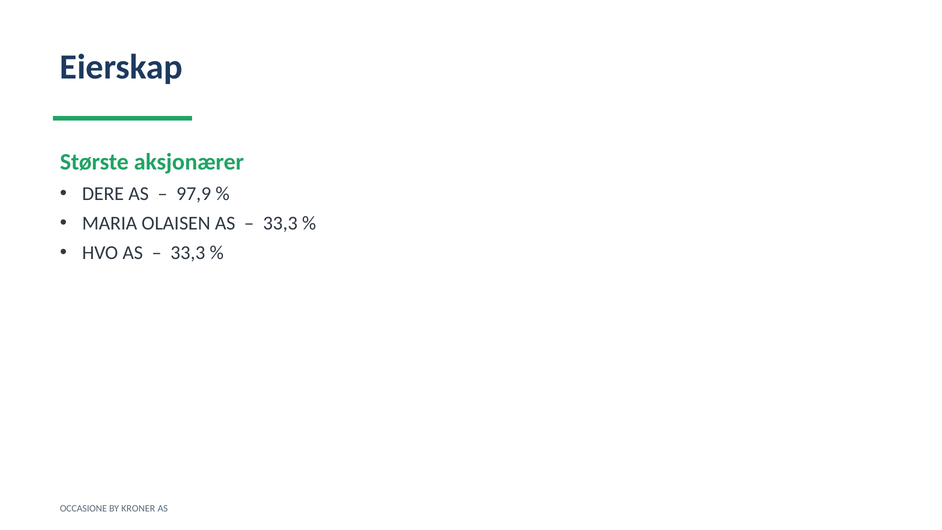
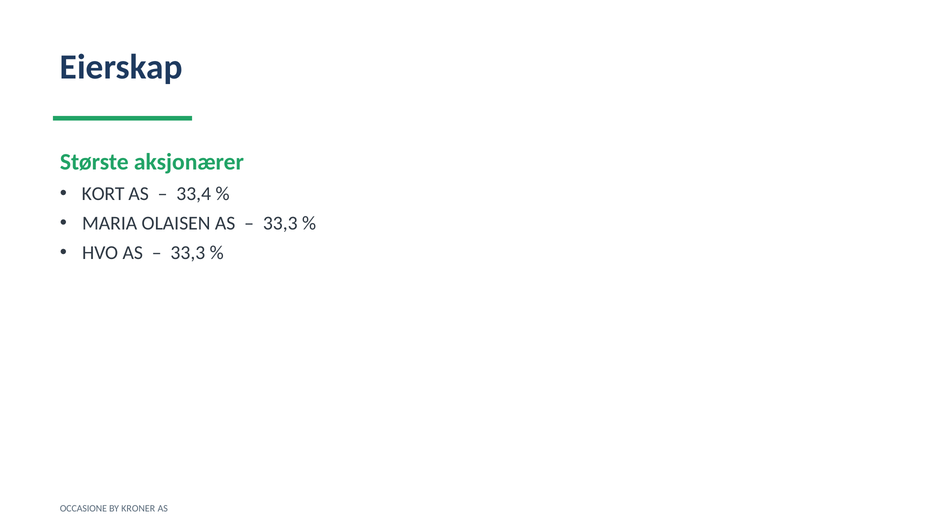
DERE: DERE -> KORT
97,9: 97,9 -> 33,4
